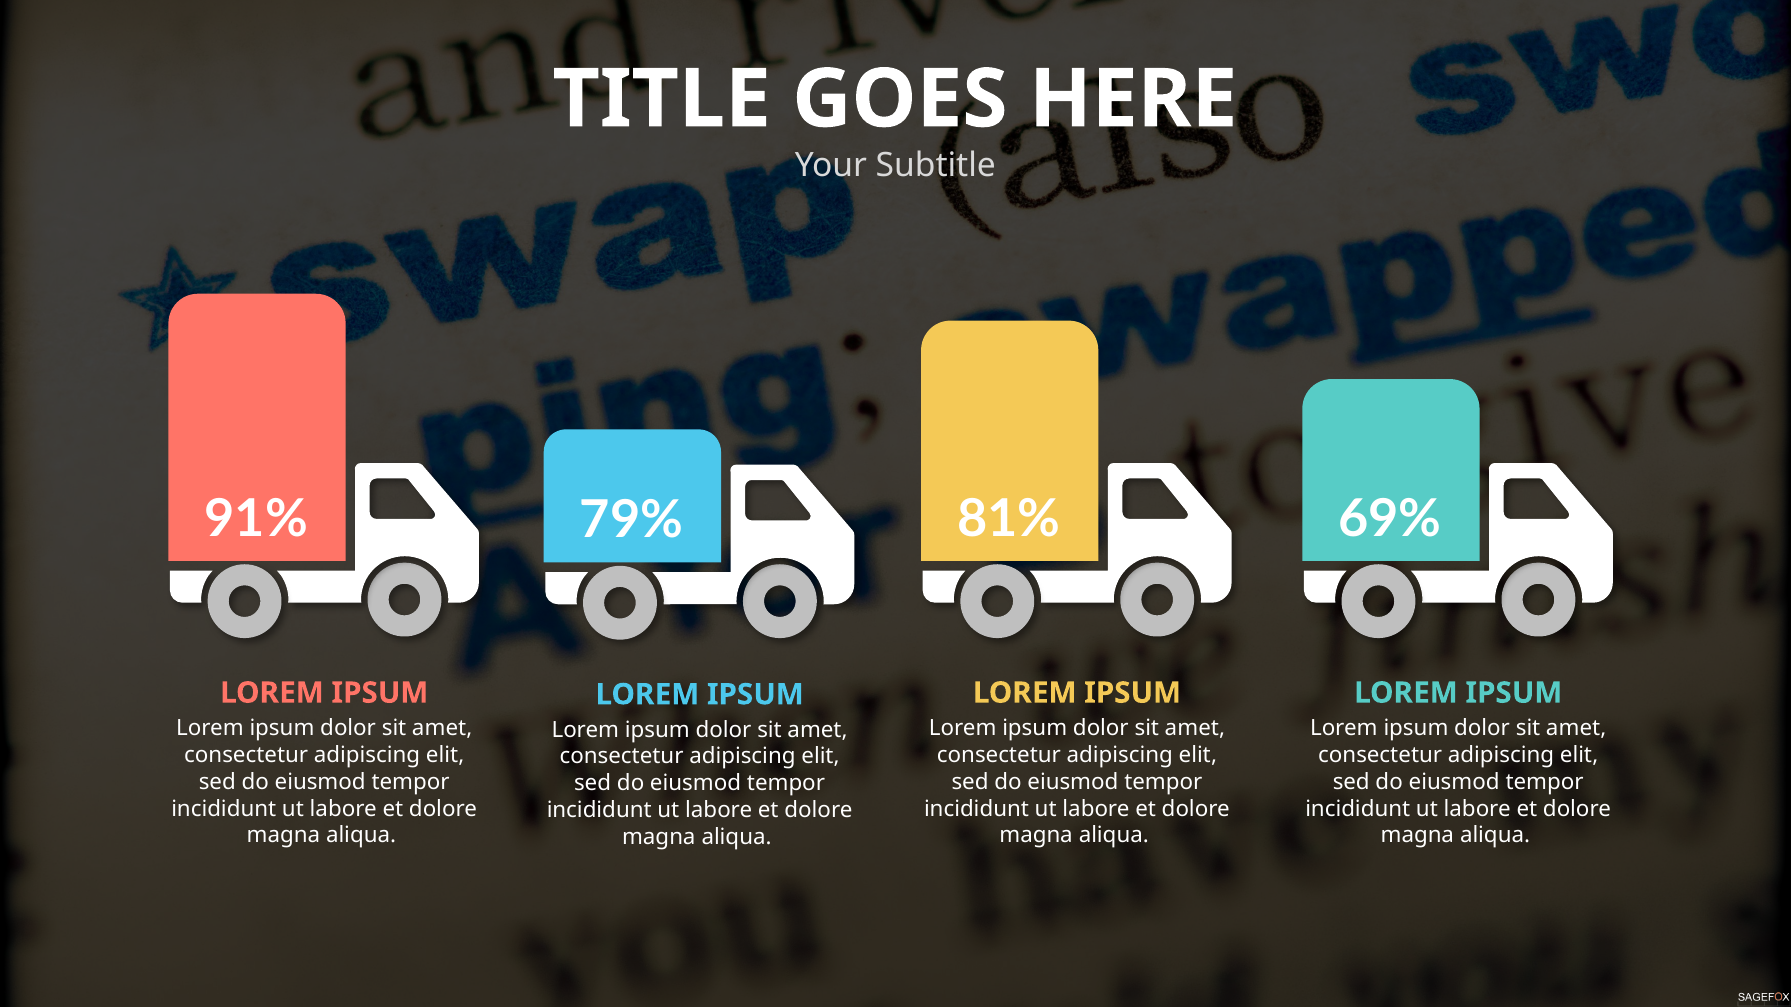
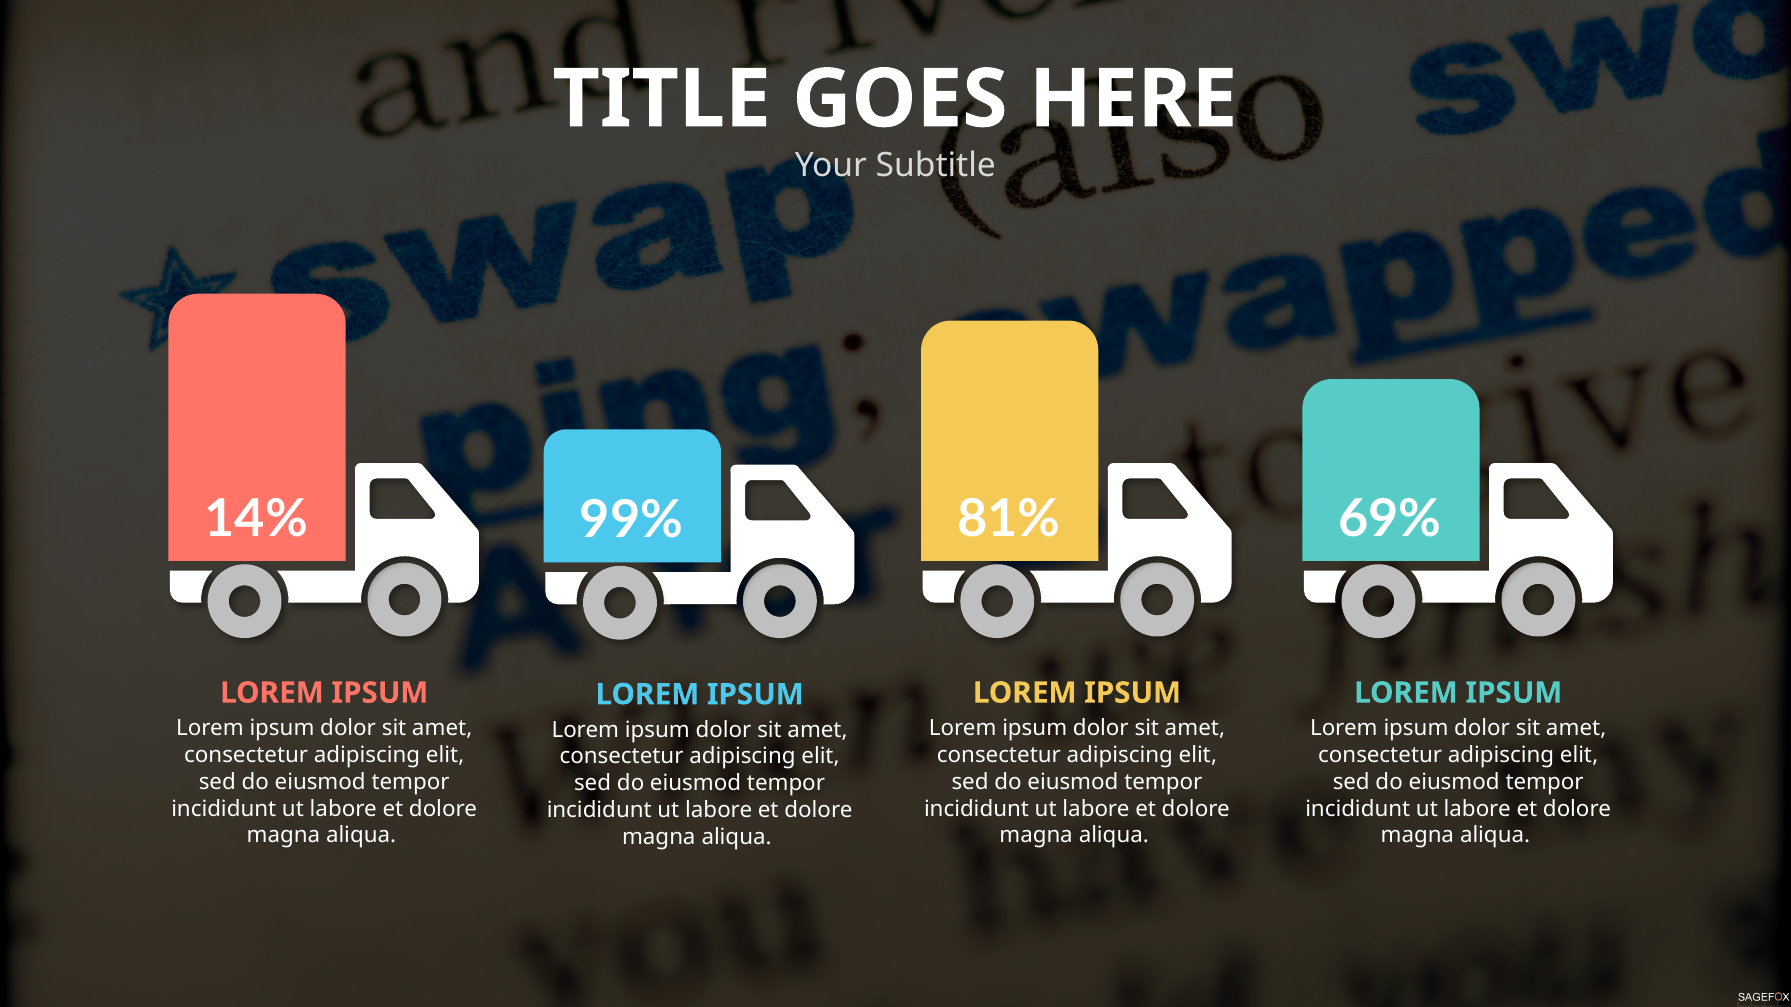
91%: 91% -> 14%
79%: 79% -> 99%
